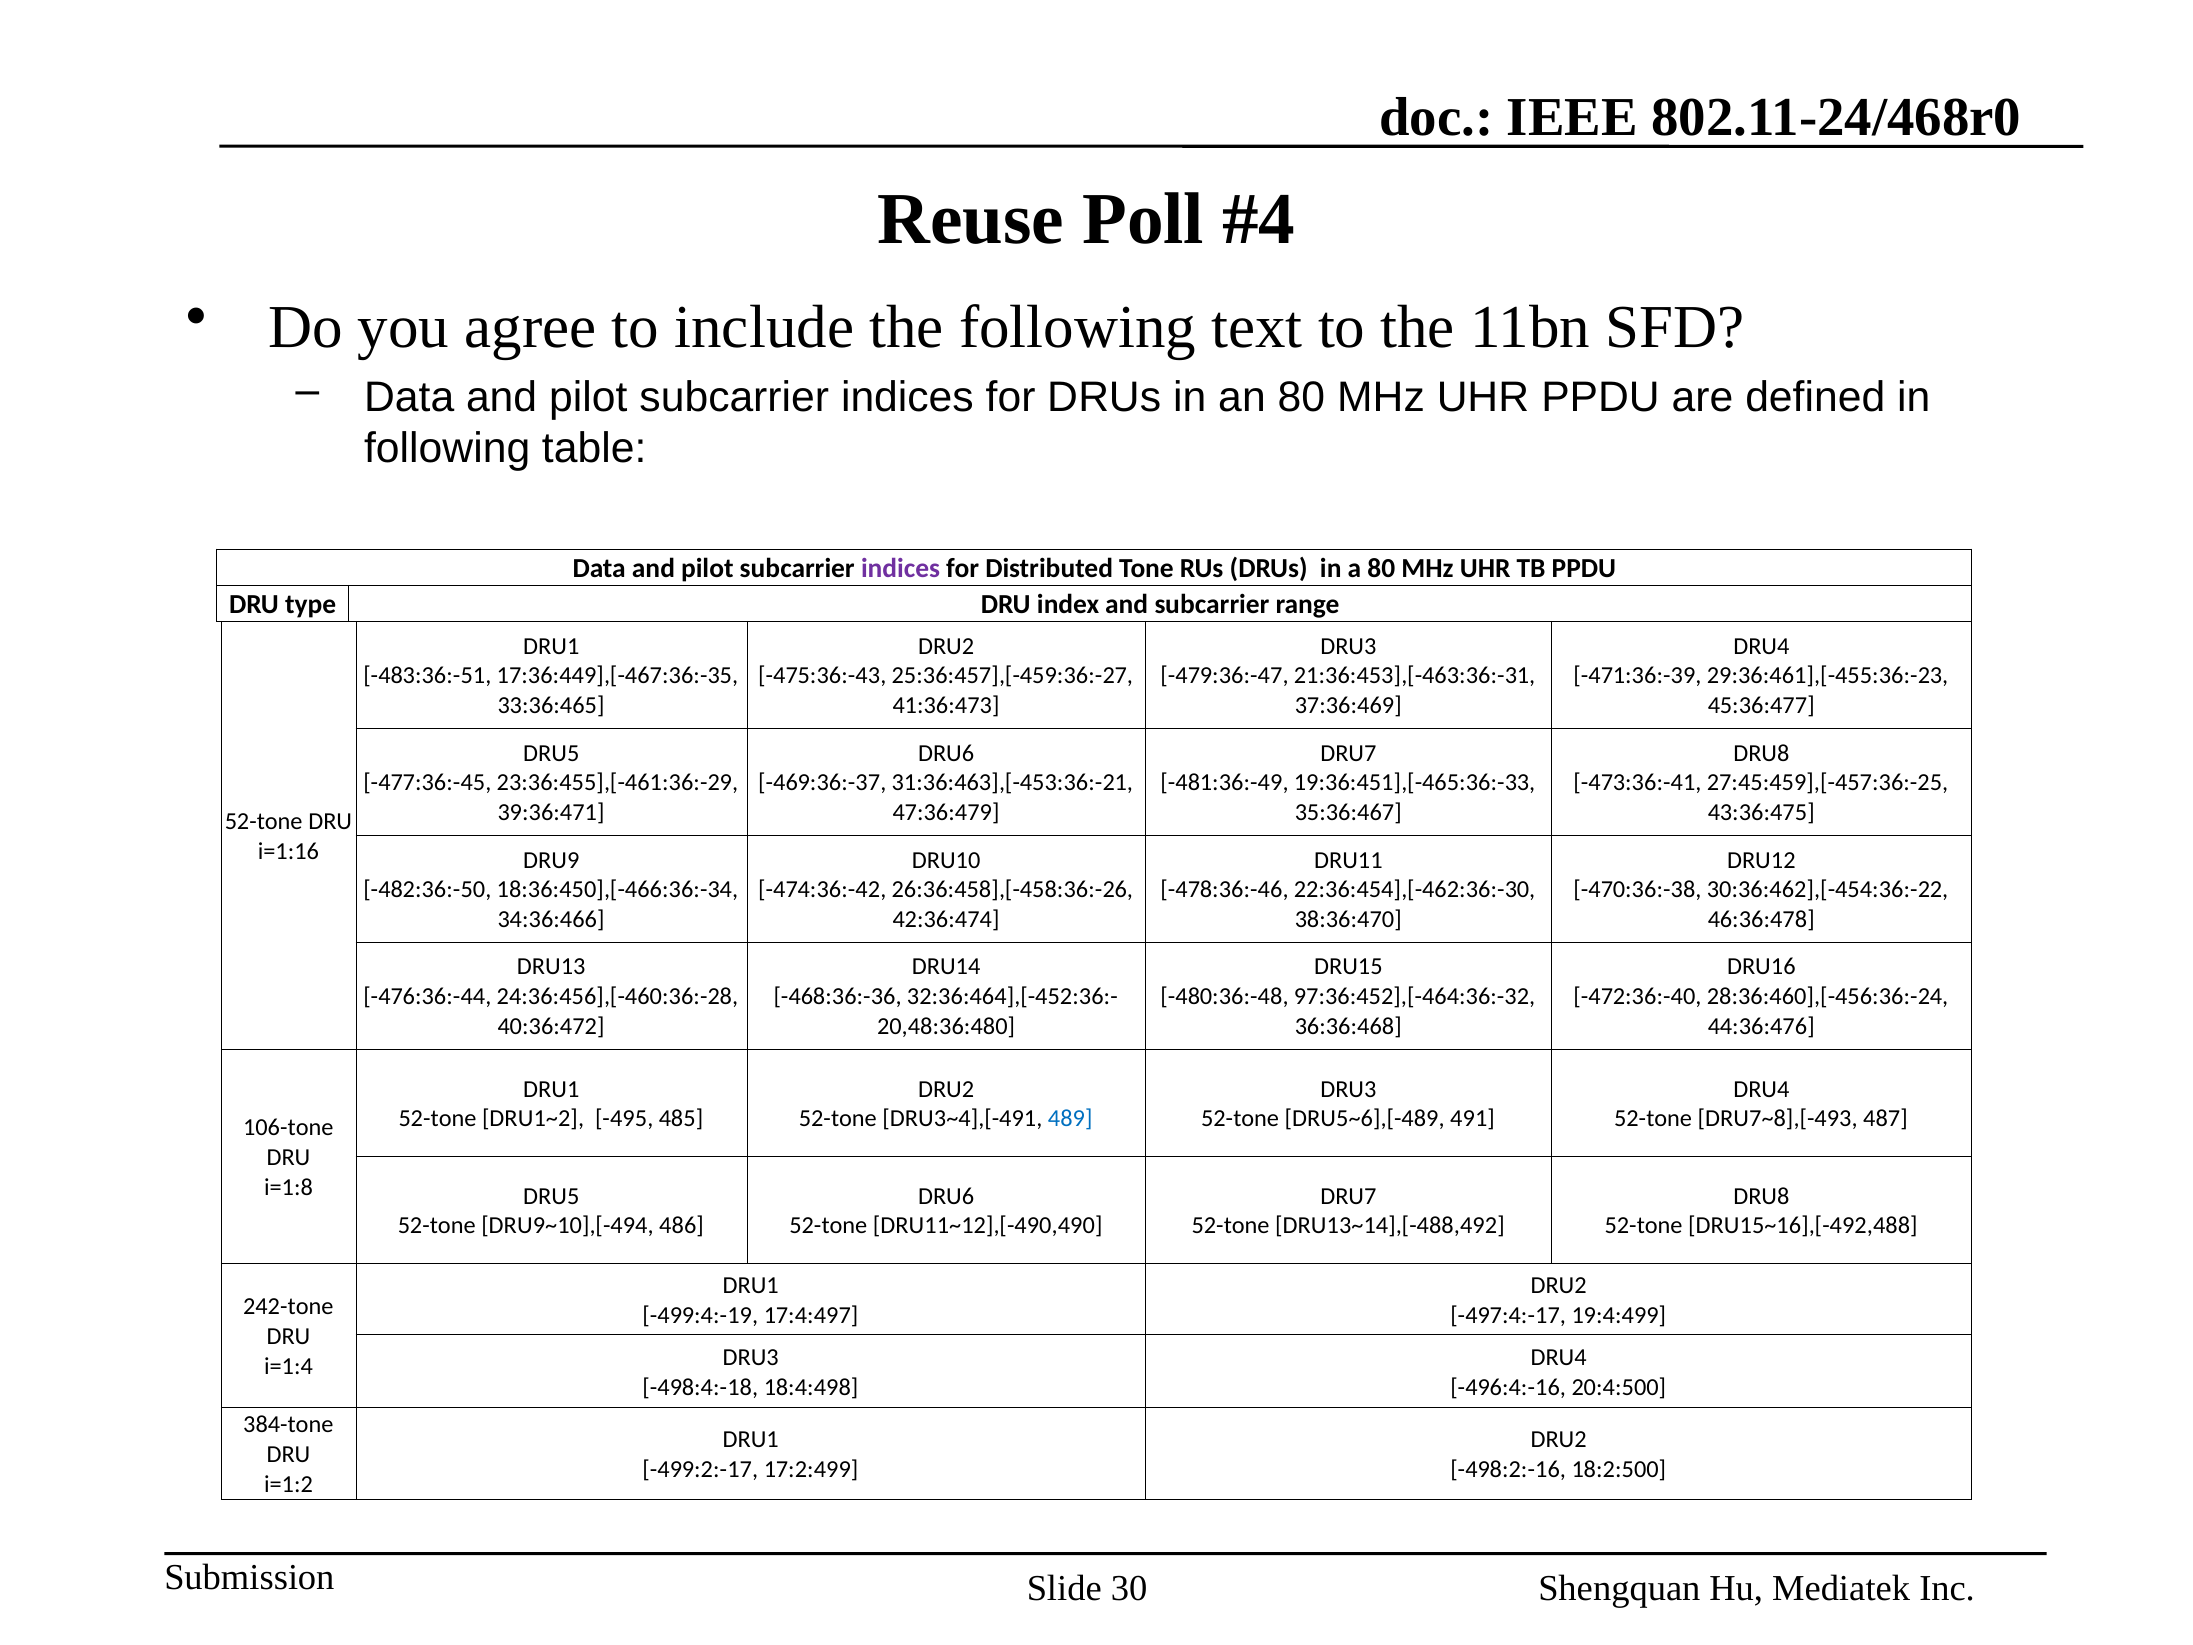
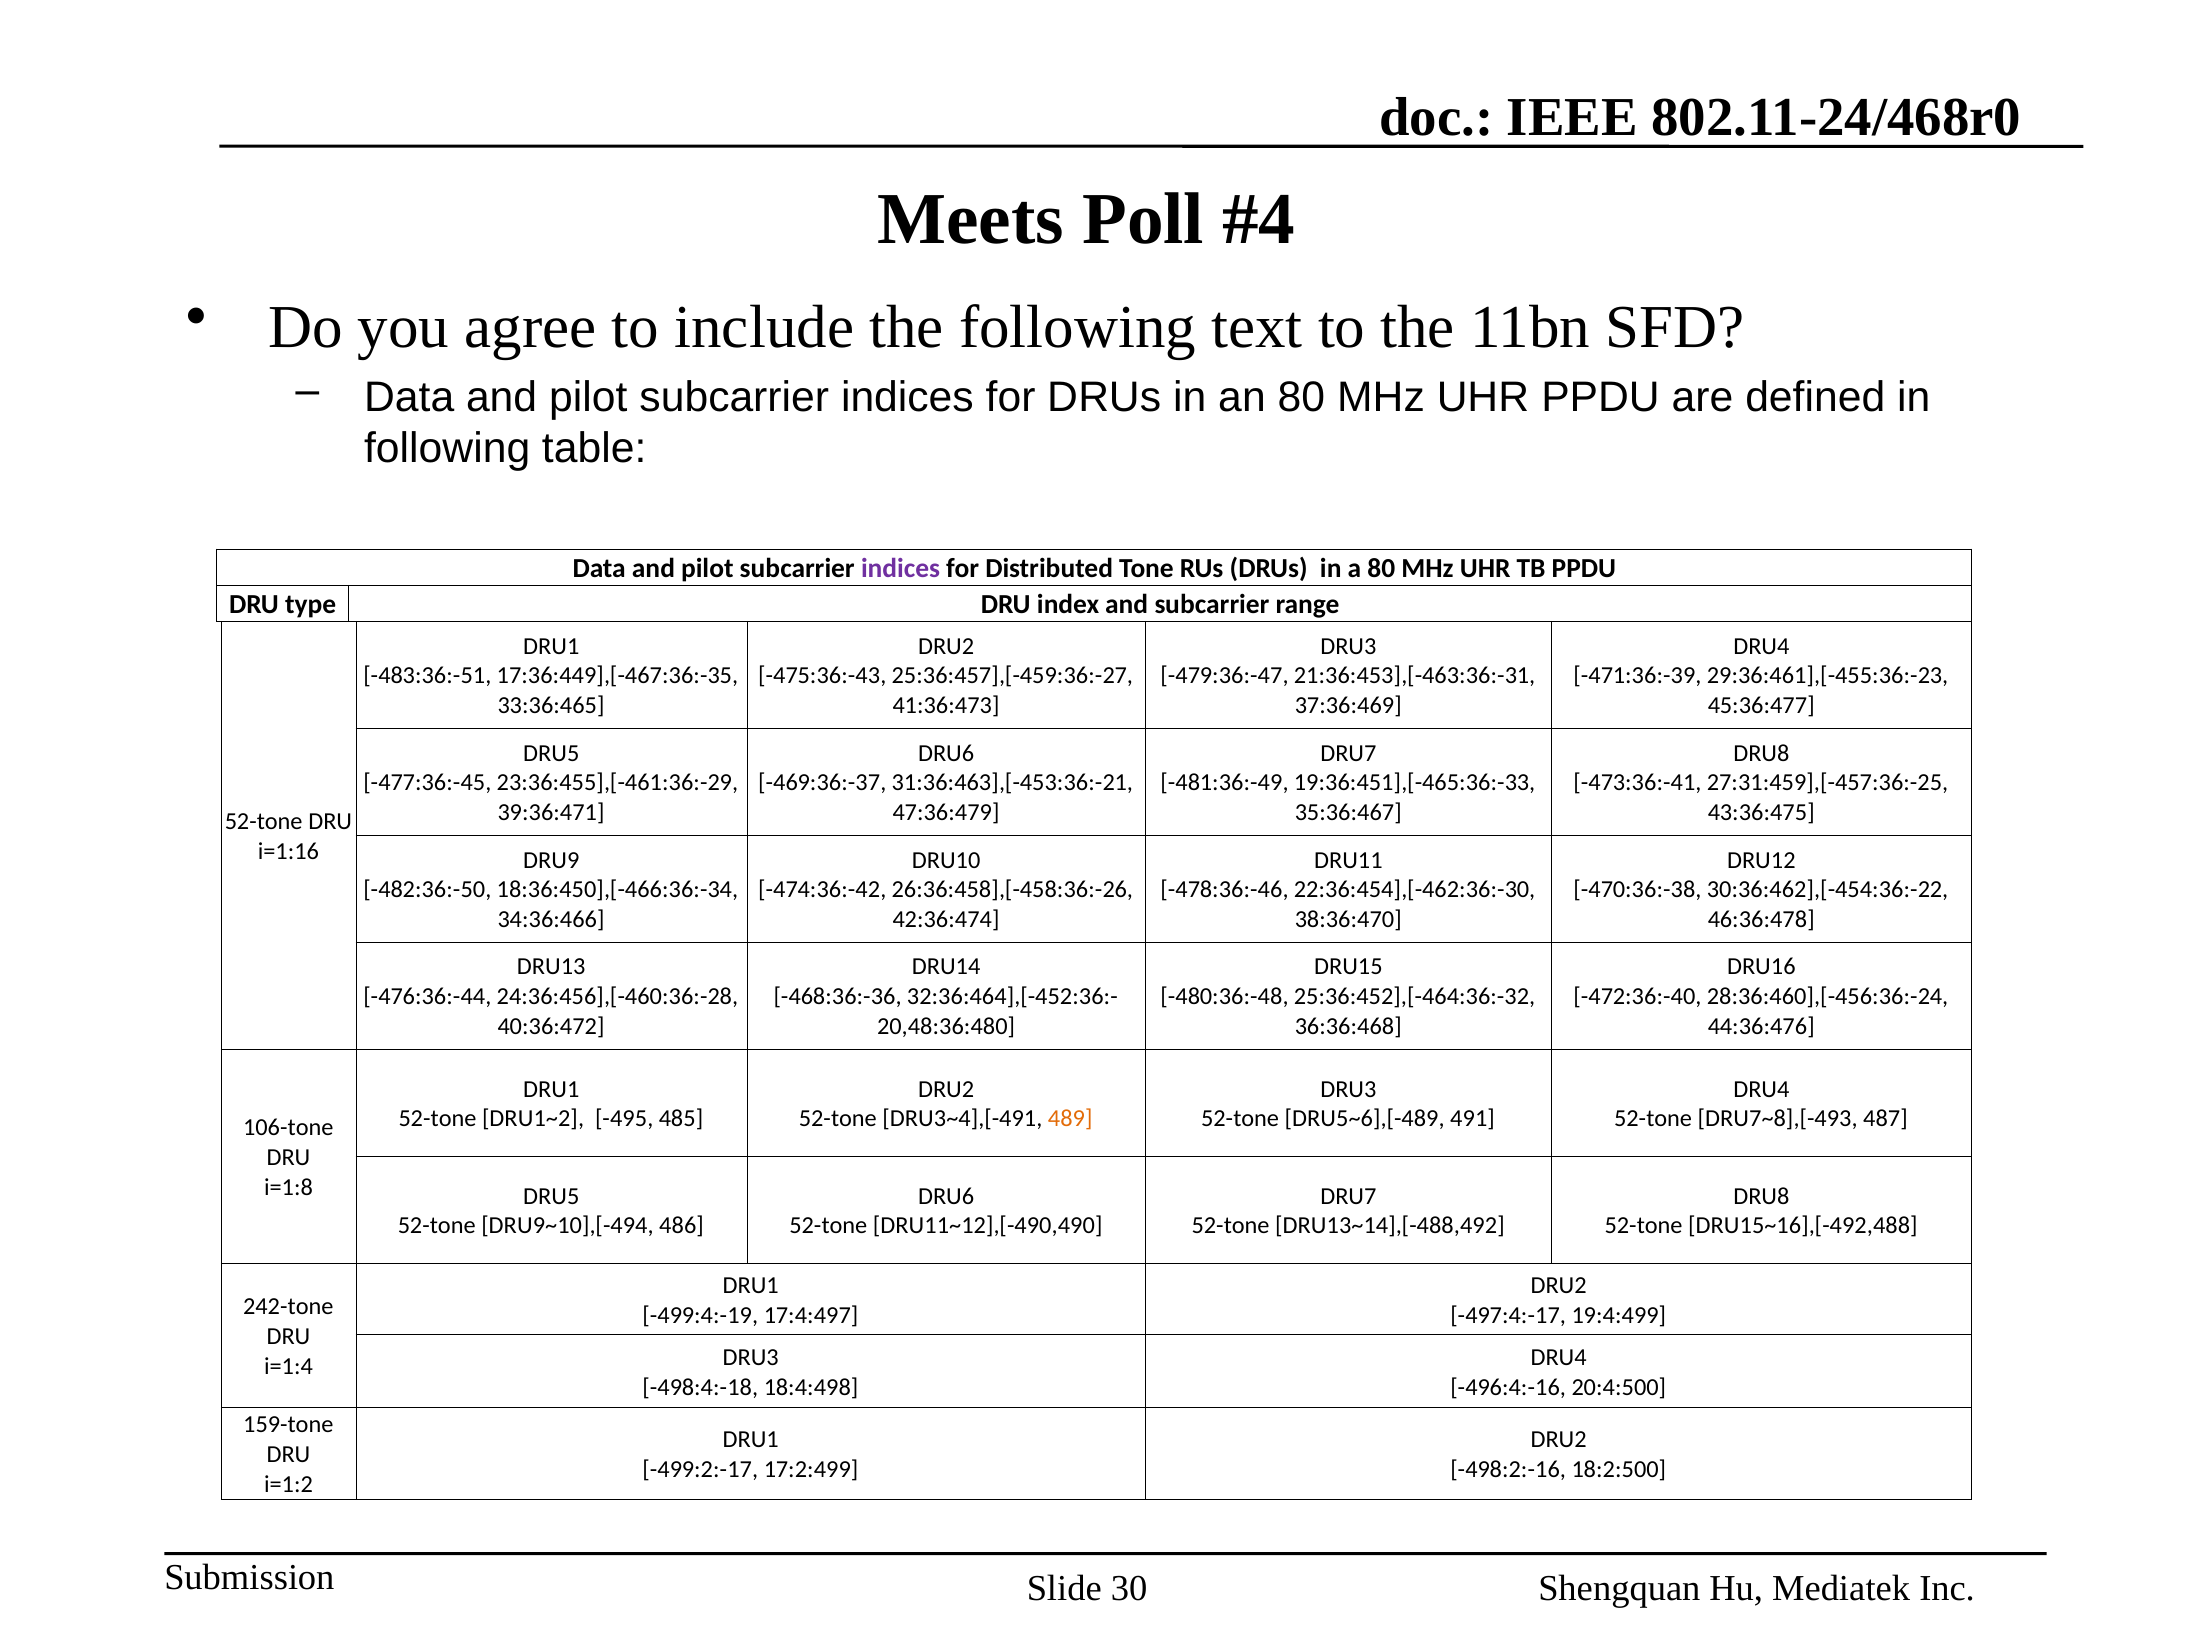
Reuse: Reuse -> Meets
27:45:459],[-457:36:-25: 27:45:459],[-457:36:-25 -> 27:31:459],[-457:36:-25
97:36:452],[-464:36:-32: 97:36:452],[-464:36:-32 -> 25:36:452],[-464:36:-32
489 colour: blue -> orange
384-tone: 384-tone -> 159-tone
